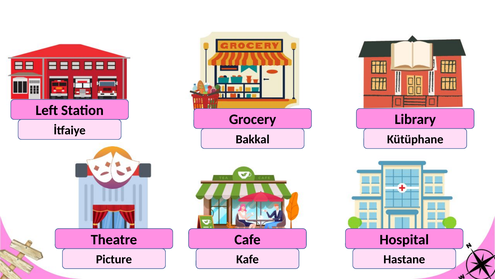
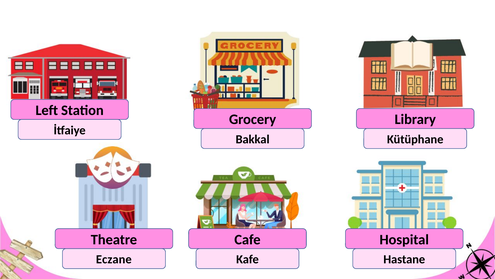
Picture: Picture -> Eczane
